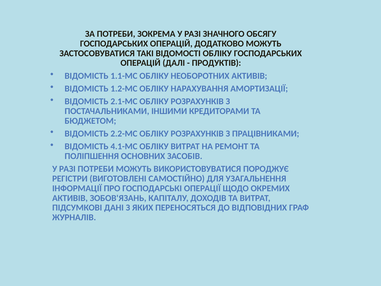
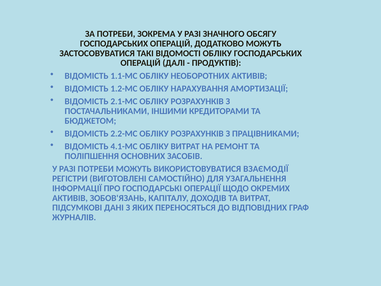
ПОРОДЖУЄ: ПОРОДЖУЄ -> ВЗАЄМОДІЇ
